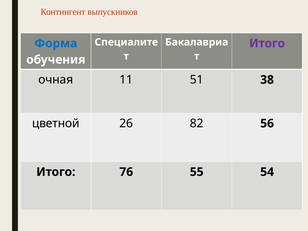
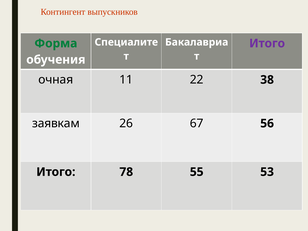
Форма colour: blue -> green
51: 51 -> 22
цветной: цветной -> заявкам
82: 82 -> 67
76: 76 -> 78
54: 54 -> 53
